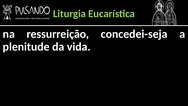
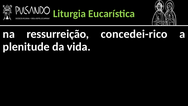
concedei-seja: concedei-seja -> concedei-rico
